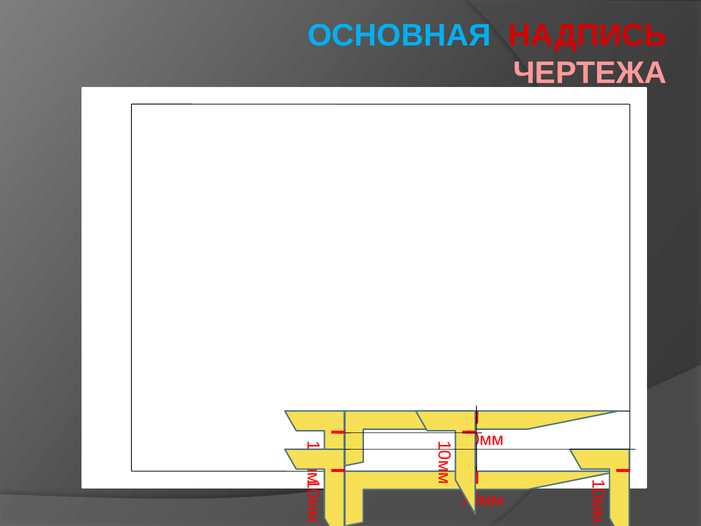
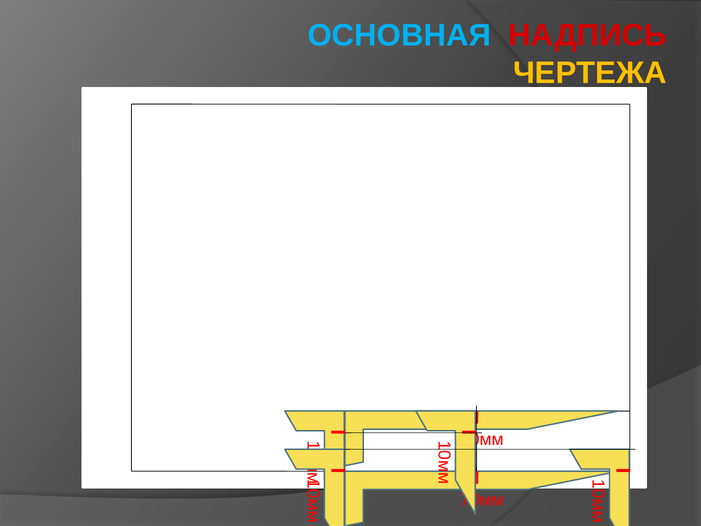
ЧЕРТЕЖА colour: pink -> yellow
